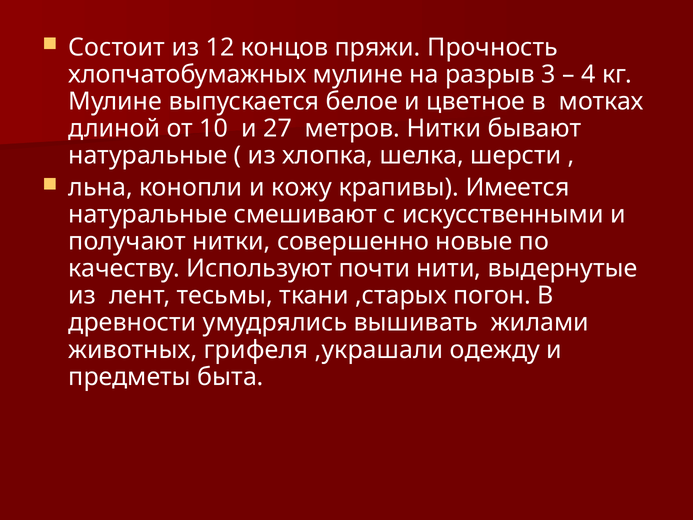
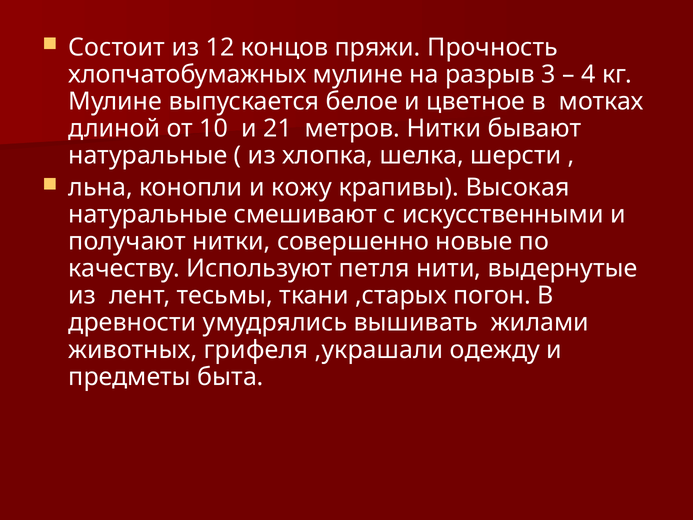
27: 27 -> 21
Имеется: Имеется -> Высокая
почти: почти -> петля
